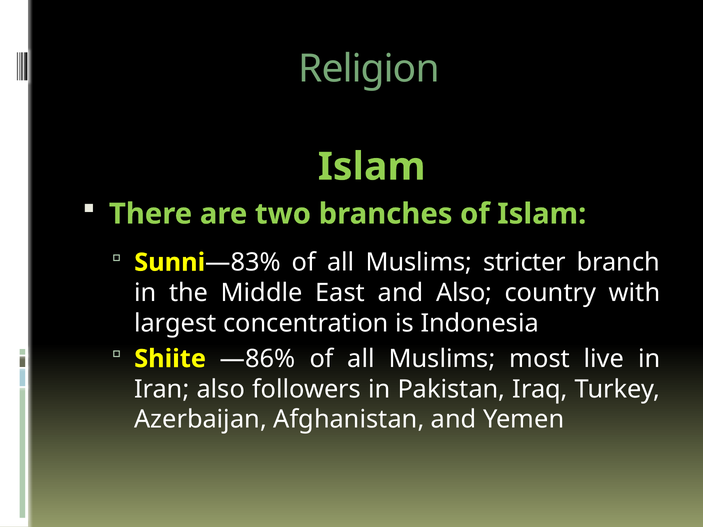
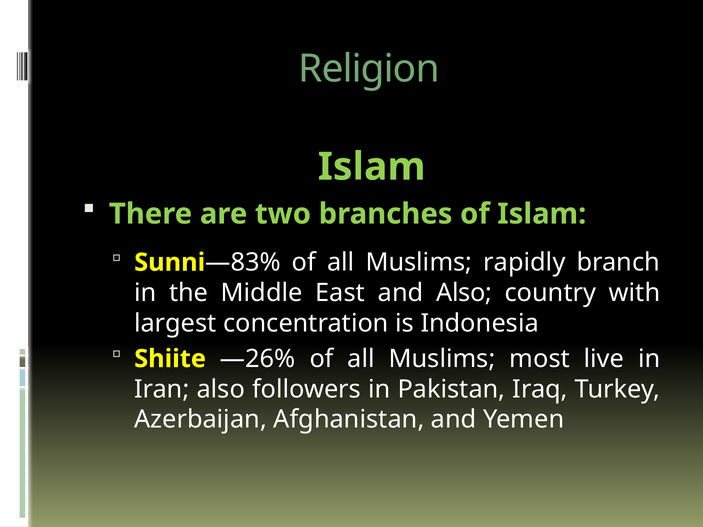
stricter: stricter -> rapidly
—86%: —86% -> —26%
